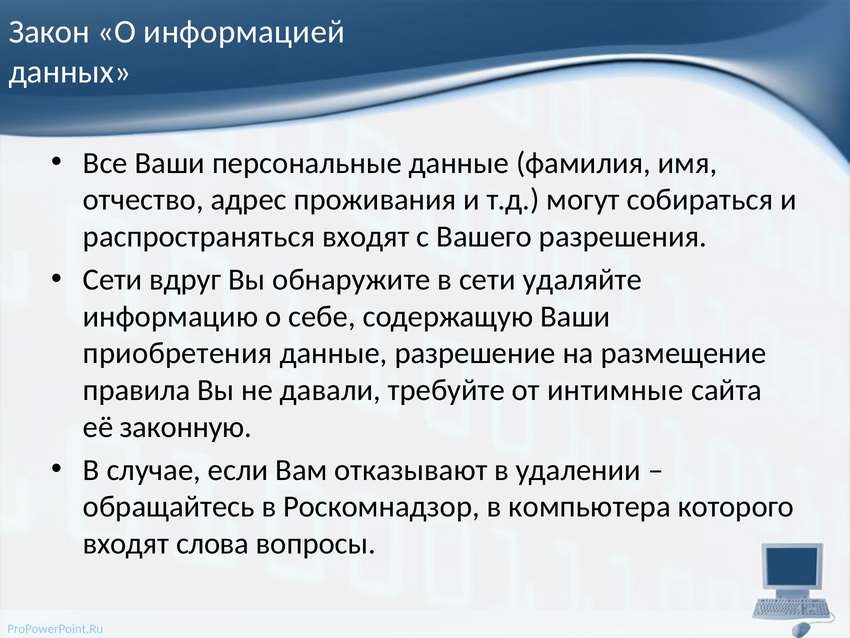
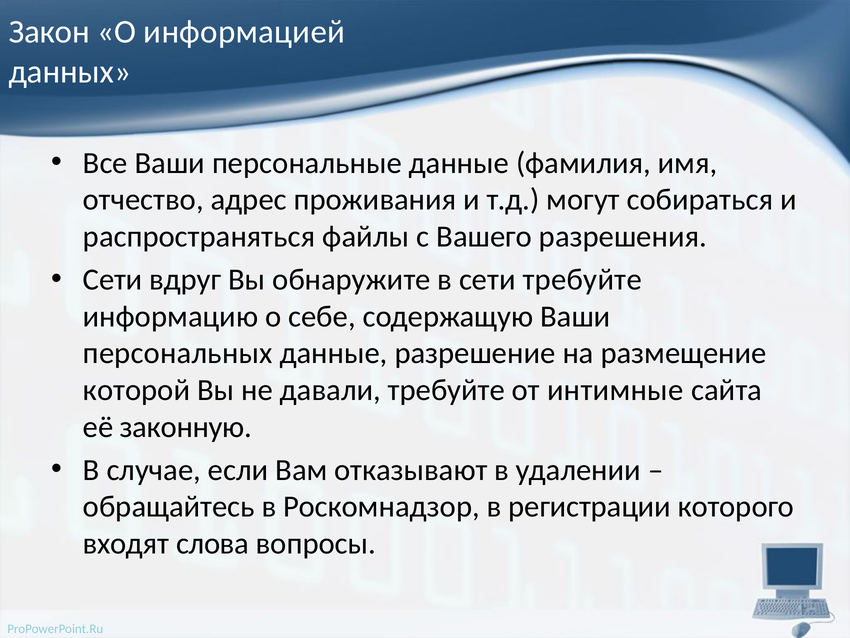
распространяться входят: входят -> файлы
сети удаляйте: удаляйте -> требуйте
приобретения: приобретения -> персональных
правила: правила -> которой
компьютера: компьютера -> регистрации
